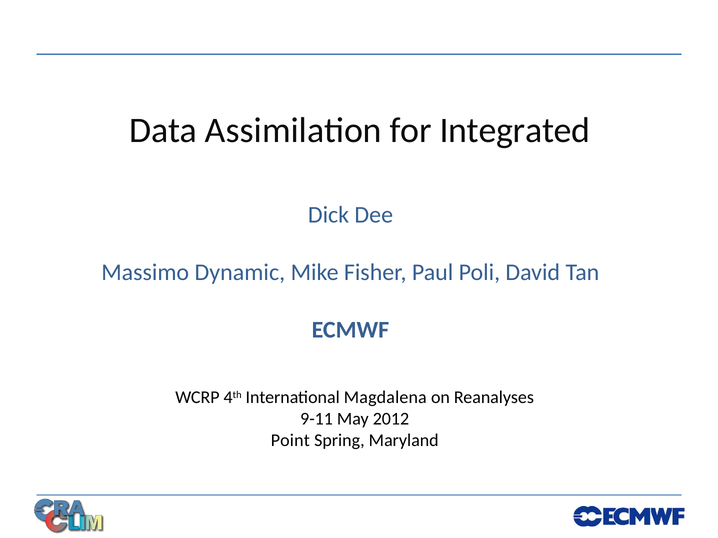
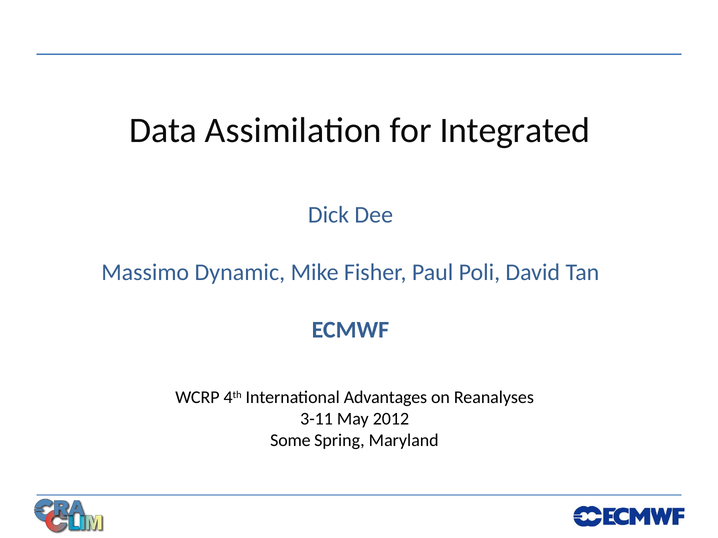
Magdalena: Magdalena -> Advantages
9-11: 9-11 -> 3-11
Point: Point -> Some
